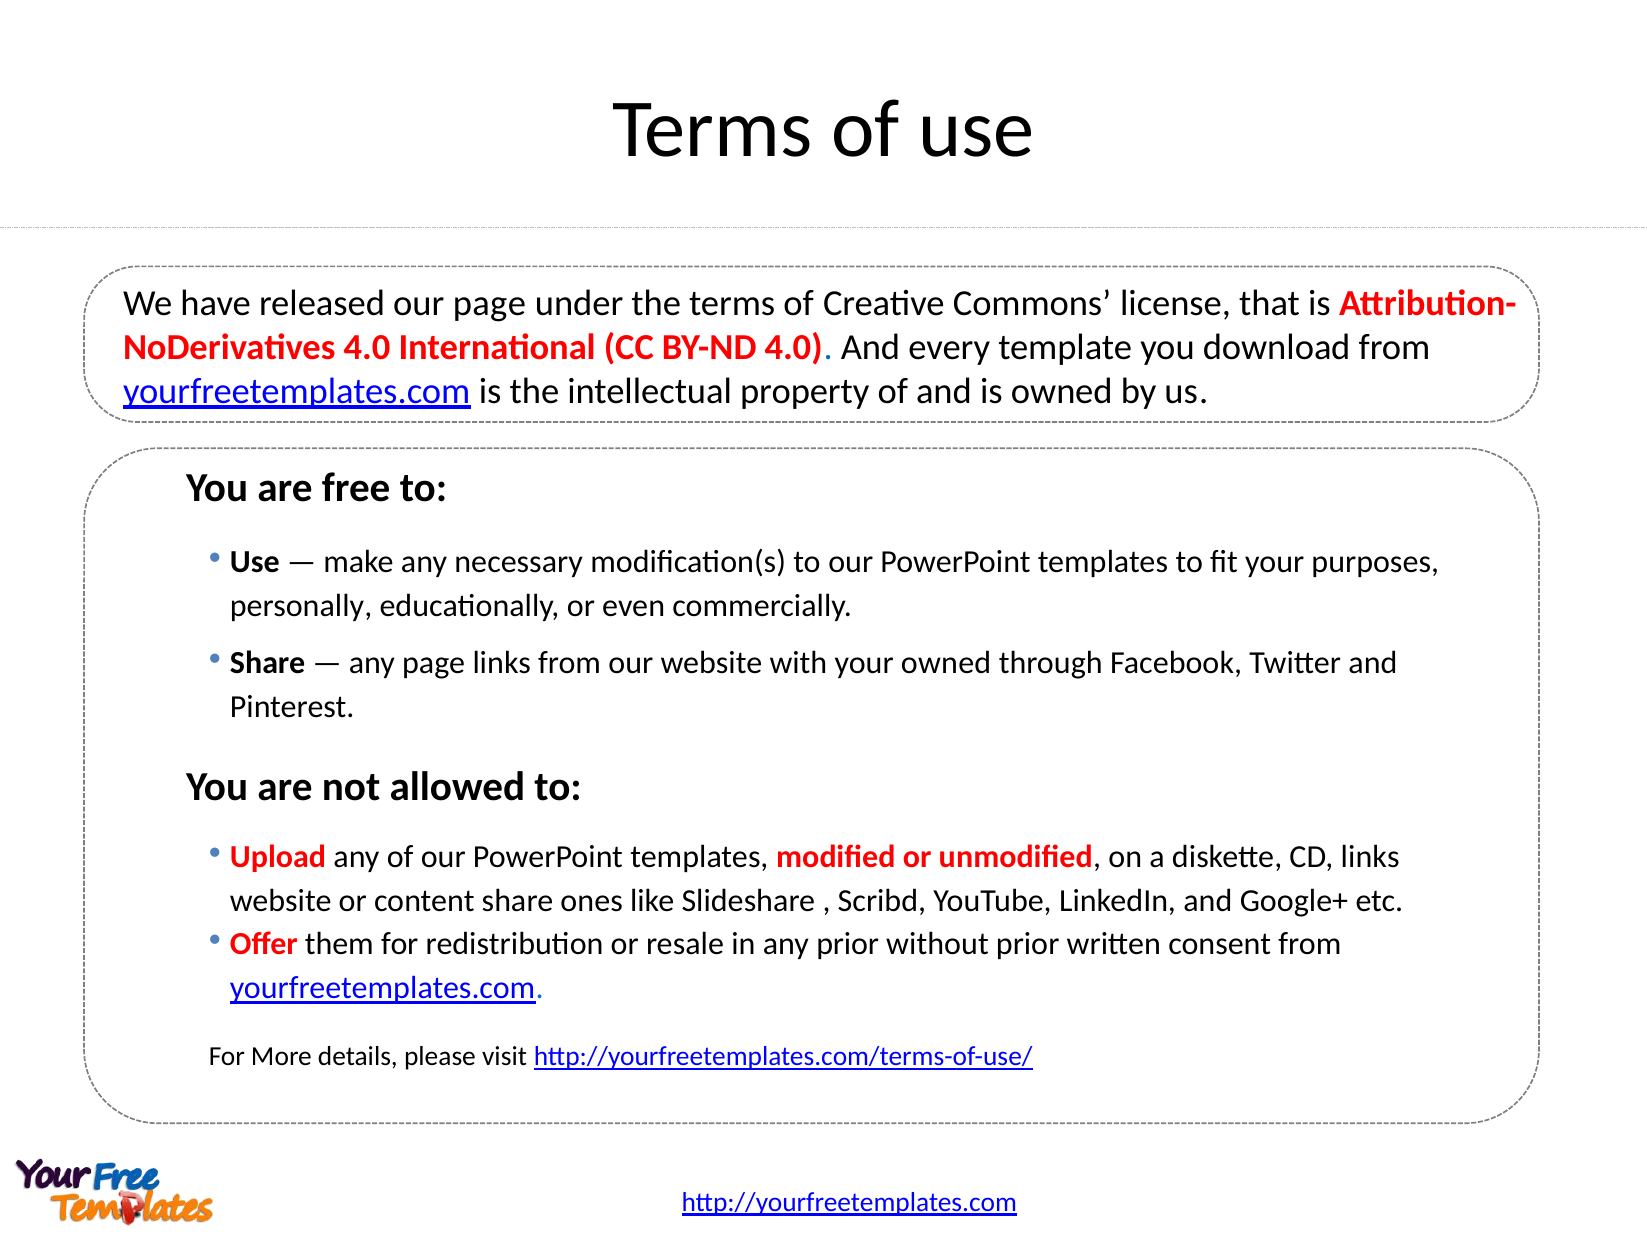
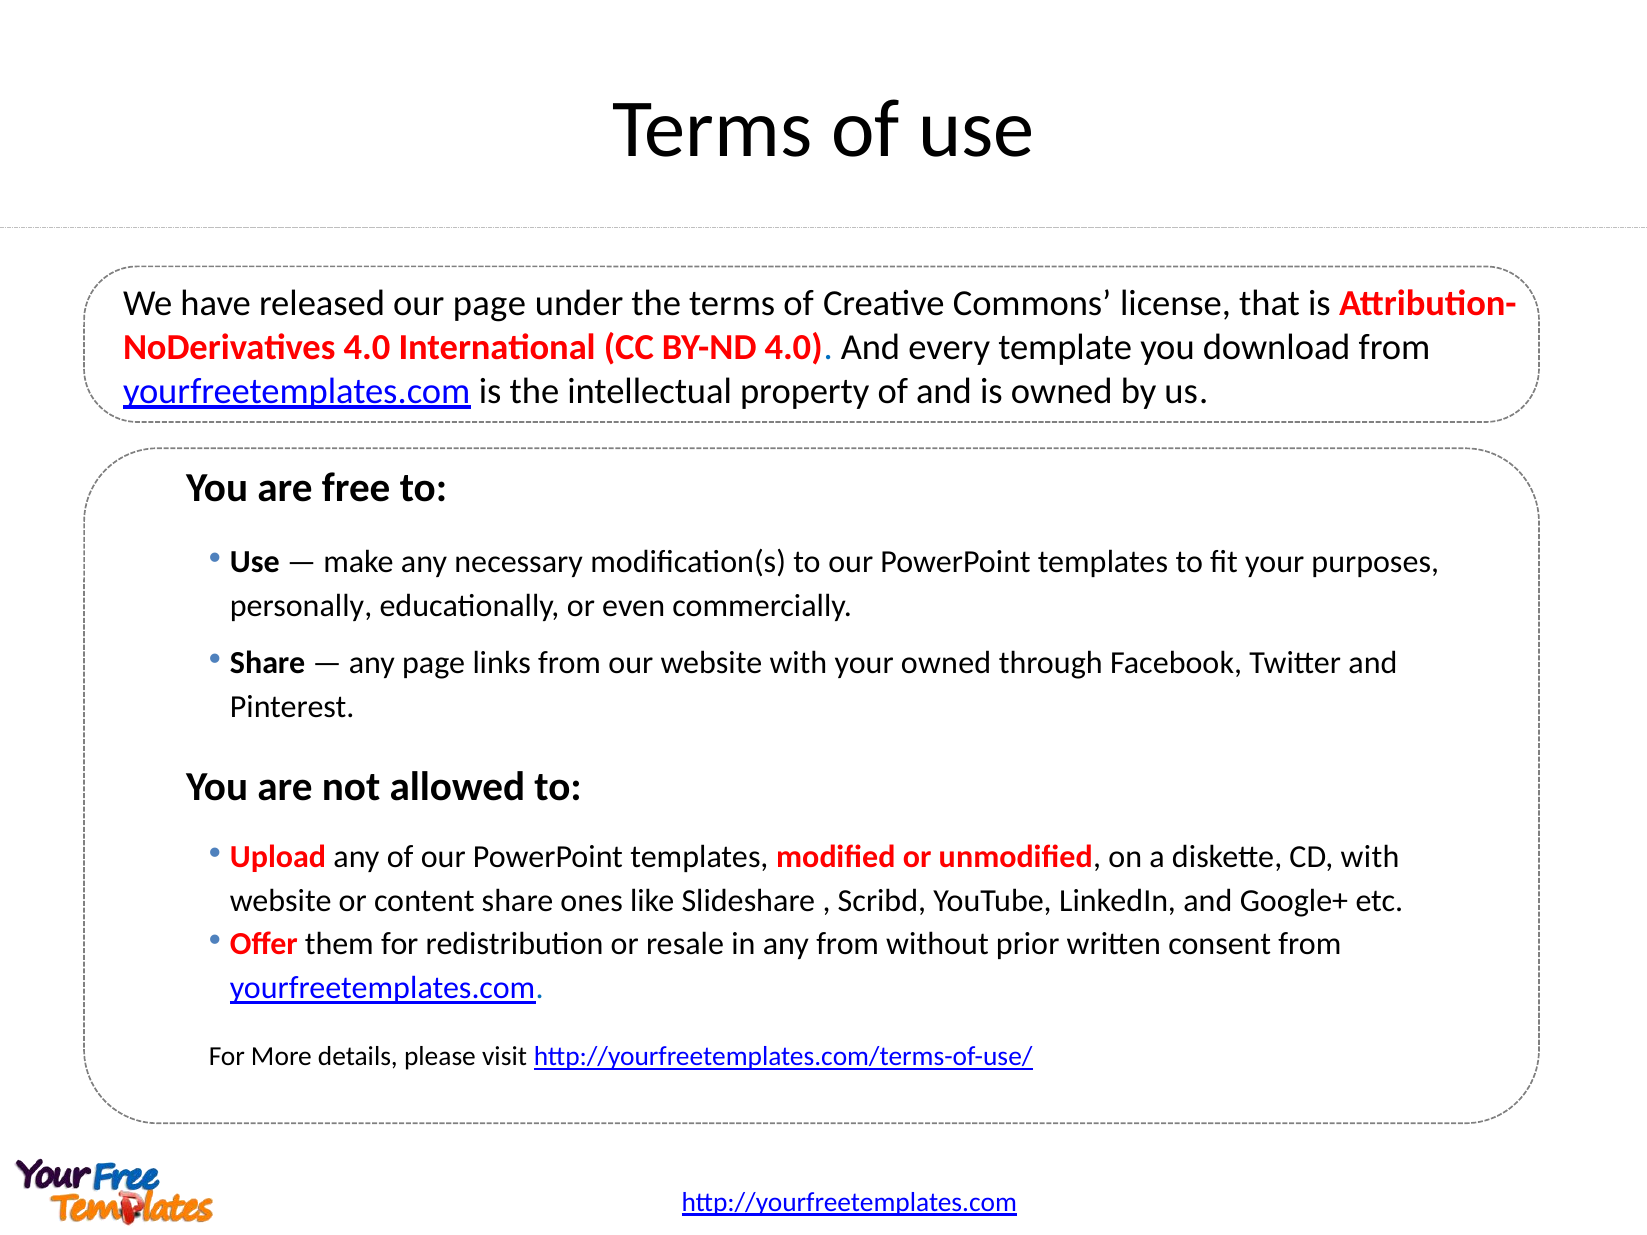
CD links: links -> with
any prior: prior -> from
